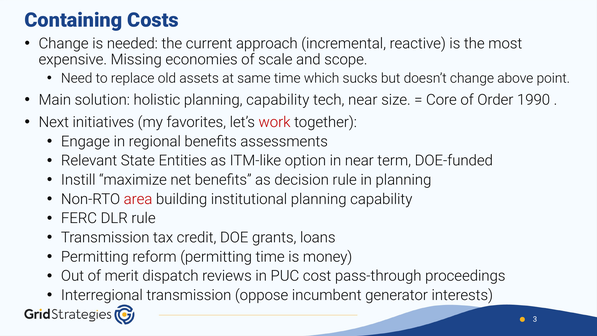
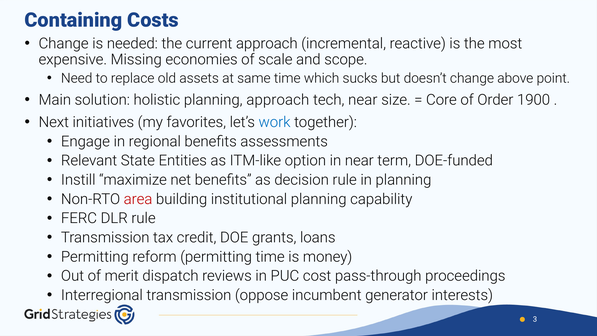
holistic planning capability: capability -> approach
1990: 1990 -> 1900
work colour: red -> blue
